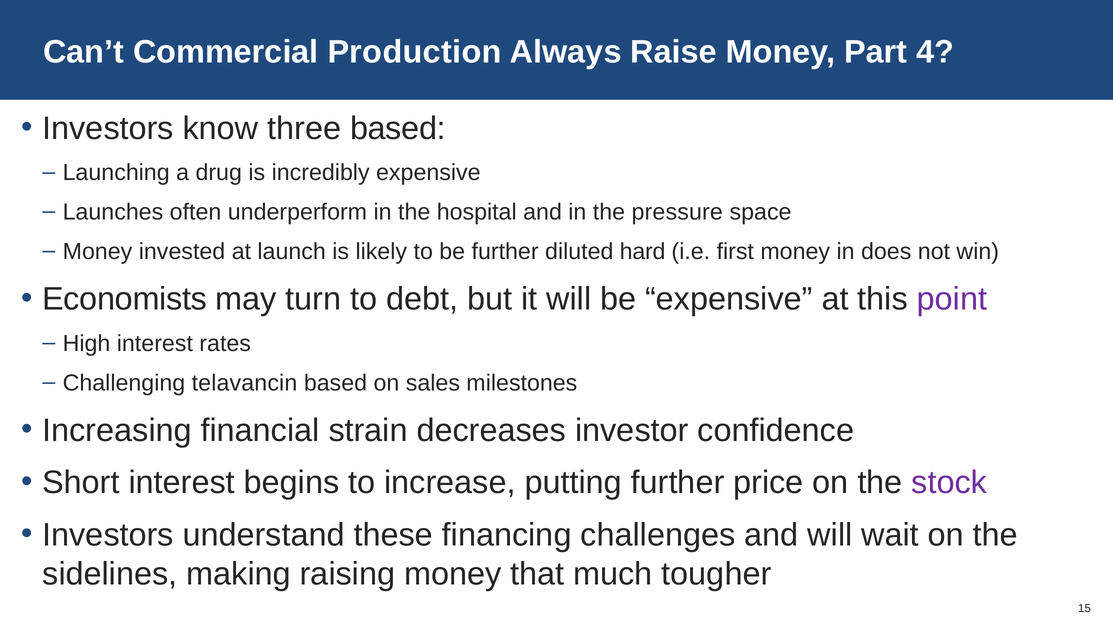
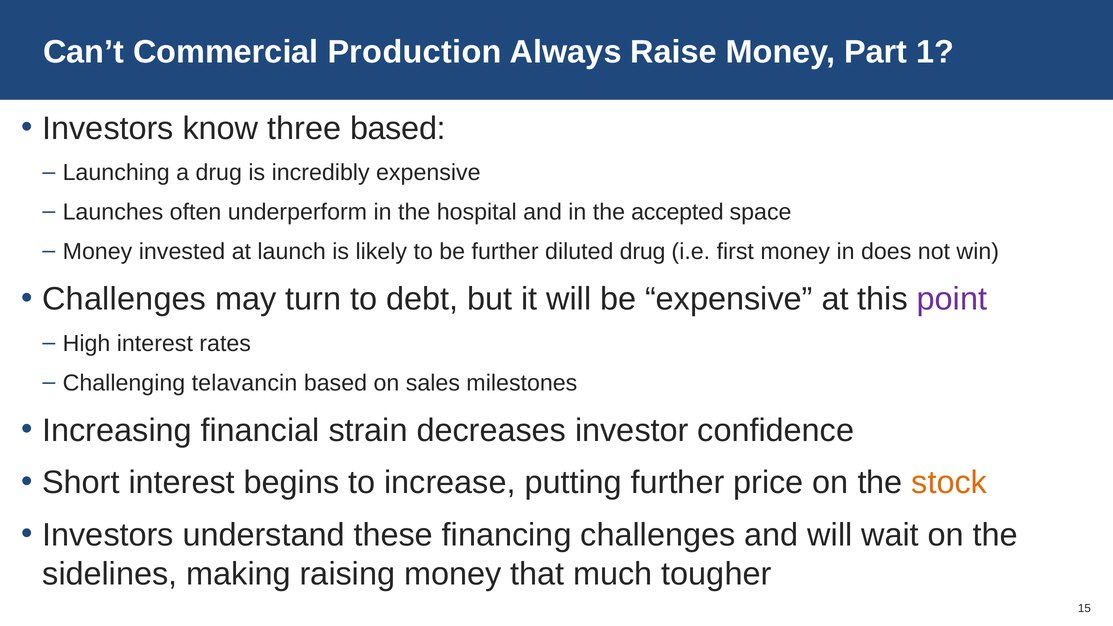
4: 4 -> 1
pressure: pressure -> accepted
diluted hard: hard -> drug
Economists at (125, 299): Economists -> Challenges
stock colour: purple -> orange
